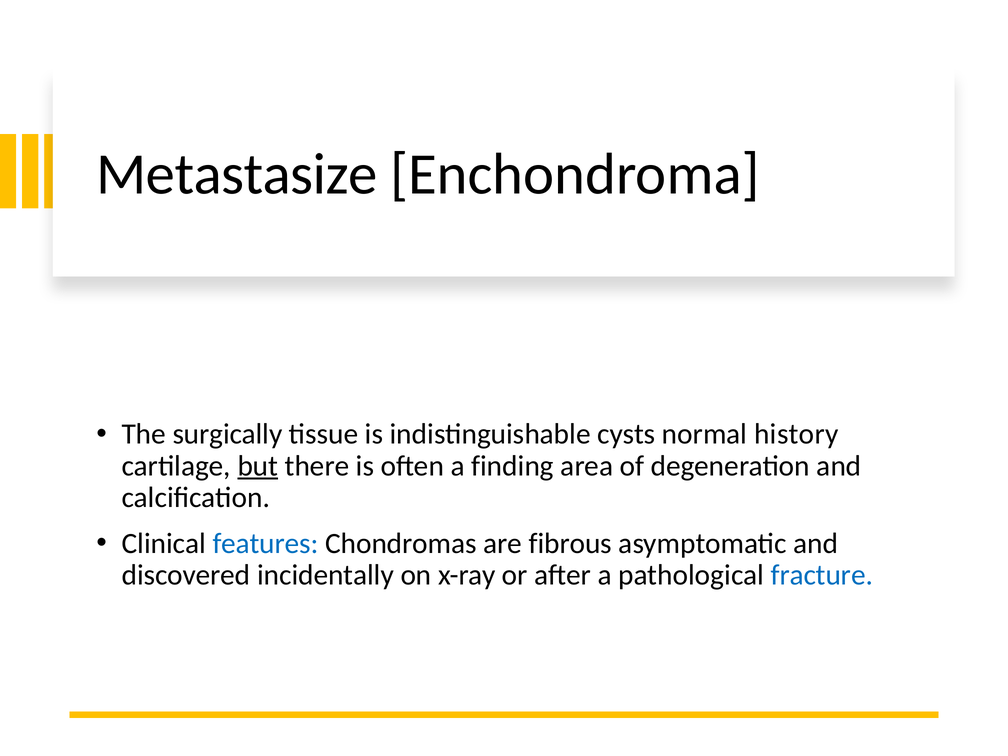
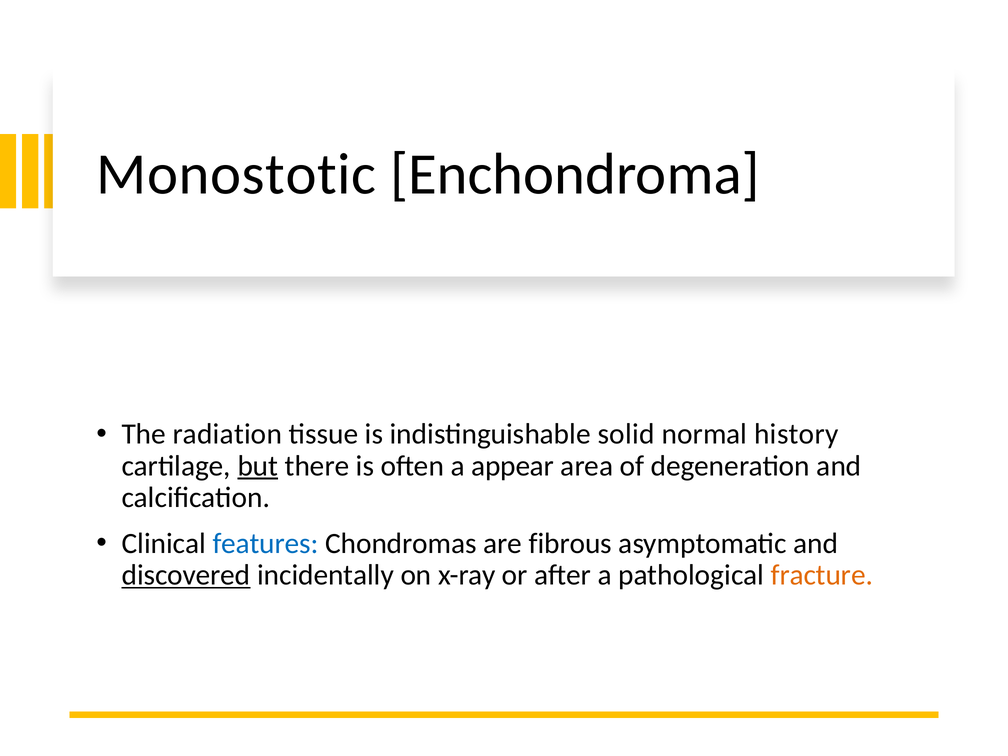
Metastasize: Metastasize -> Monostotic
surgically: surgically -> radiation
cysts: cysts -> solid
finding: finding -> appear
discovered underline: none -> present
fracture colour: blue -> orange
